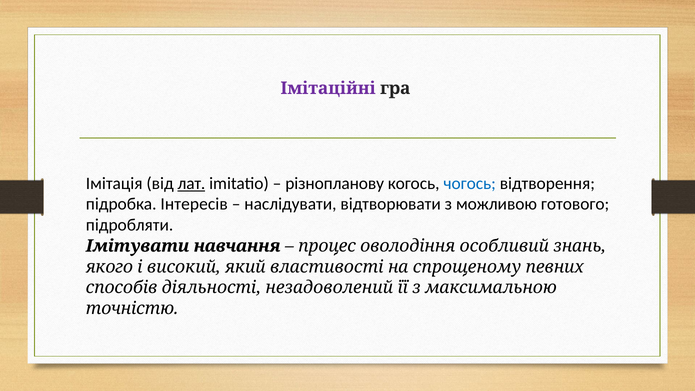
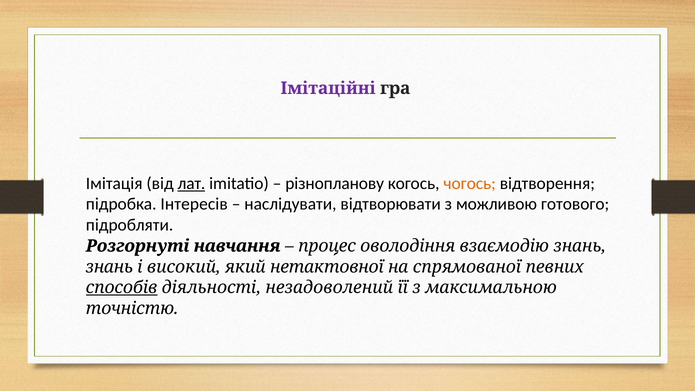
чогось colour: blue -> orange
Імітувати: Імітувати -> Розгорнуті
особливий: особливий -> взаємодію
якого at (109, 267): якого -> знань
властивості: властивості -> нетактовної
спрощеному: спрощеному -> спрямованої
способів underline: none -> present
